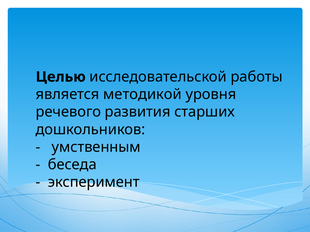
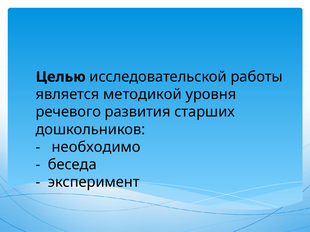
умственным: умственным -> необходимо
